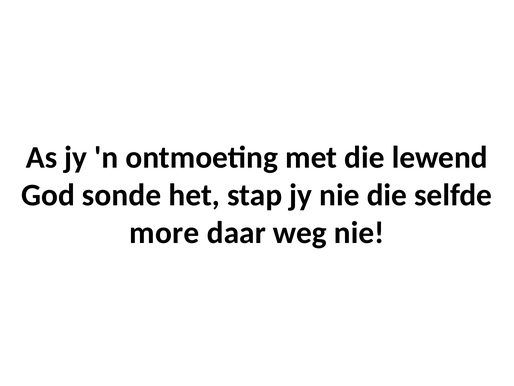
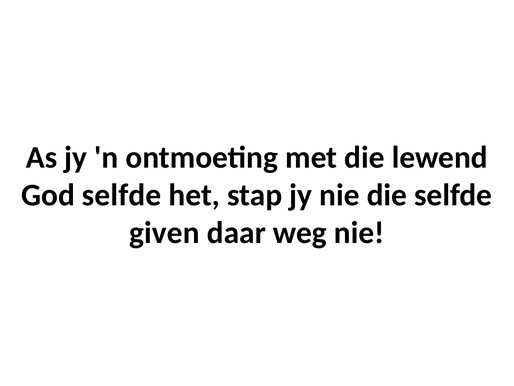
God sonde: sonde -> selfde
more: more -> given
